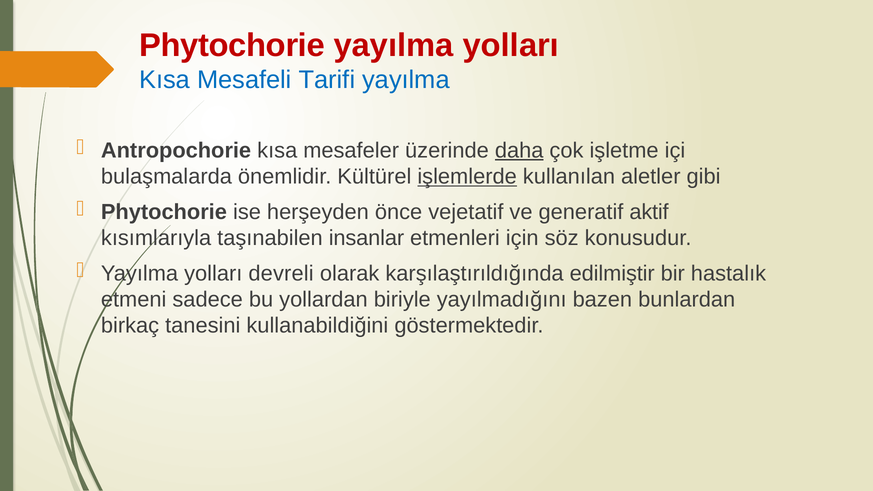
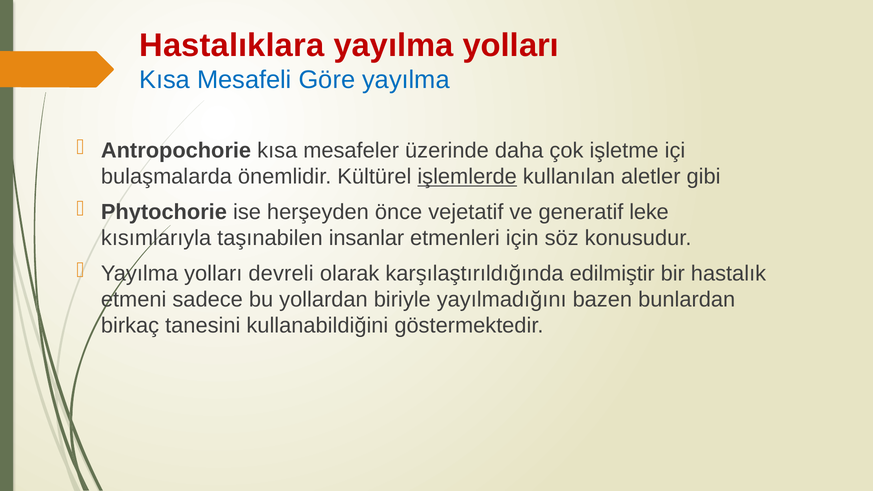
Phytochorie at (232, 45): Phytochorie -> Hastalıklara
Tarifi: Tarifi -> Göre
daha underline: present -> none
aktif: aktif -> leke
